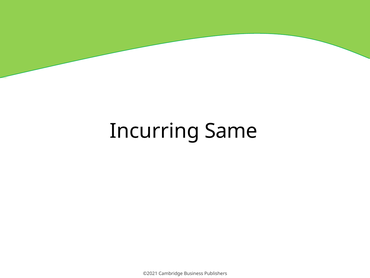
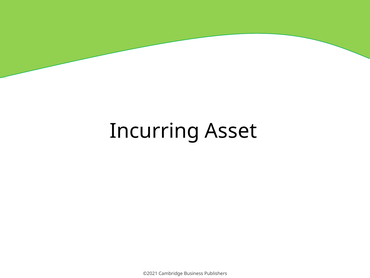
Same: Same -> Asset
